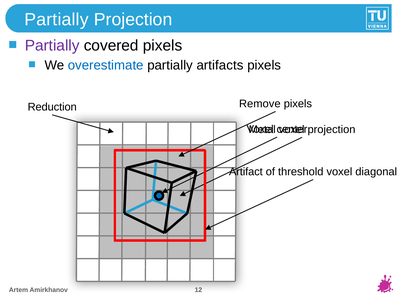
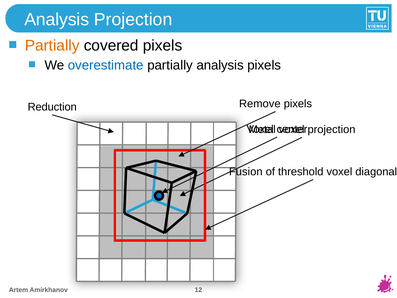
Partially at (57, 20): Partially -> Analysis
Partially at (52, 46) colour: purple -> orange
partially artifacts: artifacts -> analysis
Artifact: Artifact -> Fusion
